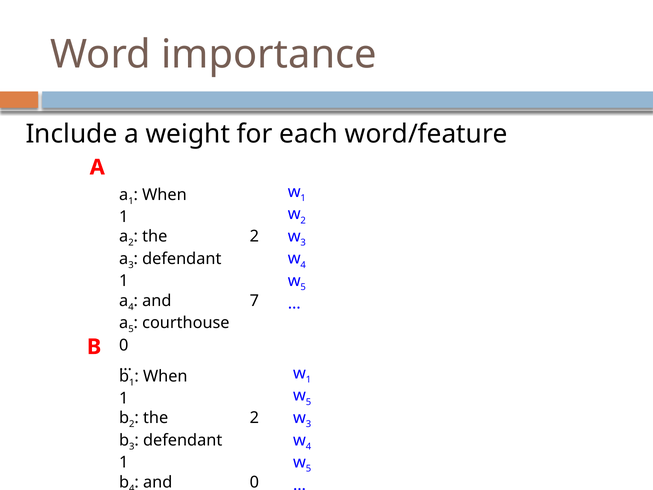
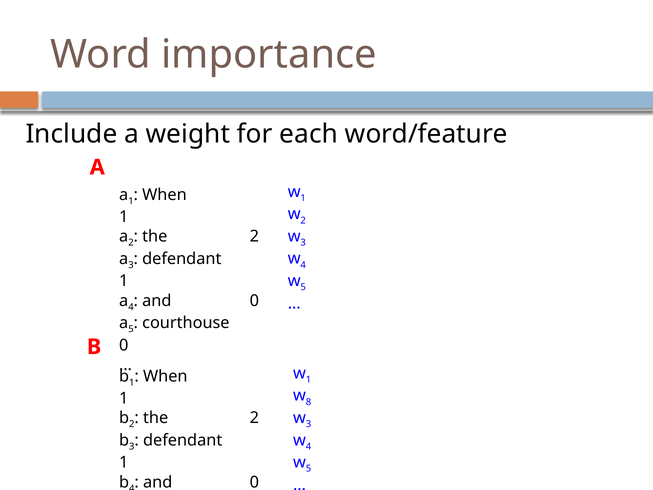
7 at (254, 301): 7 -> 0
5 at (309, 402): 5 -> 8
